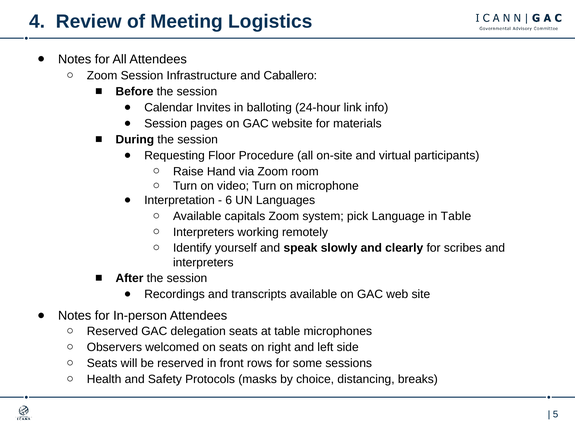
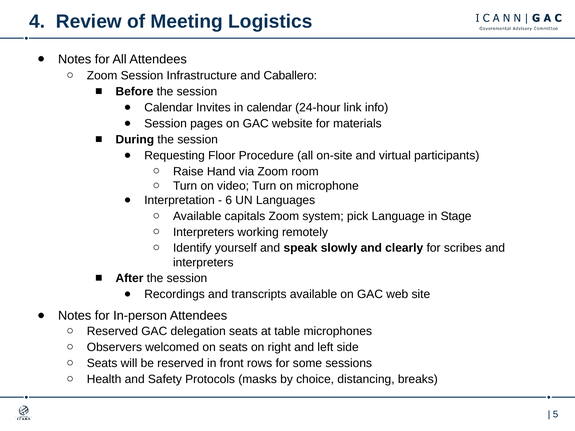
in balloting: balloting -> calendar
in Table: Table -> Stage
